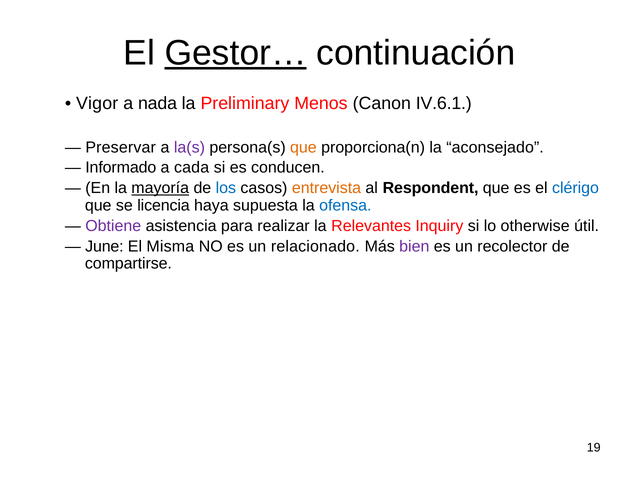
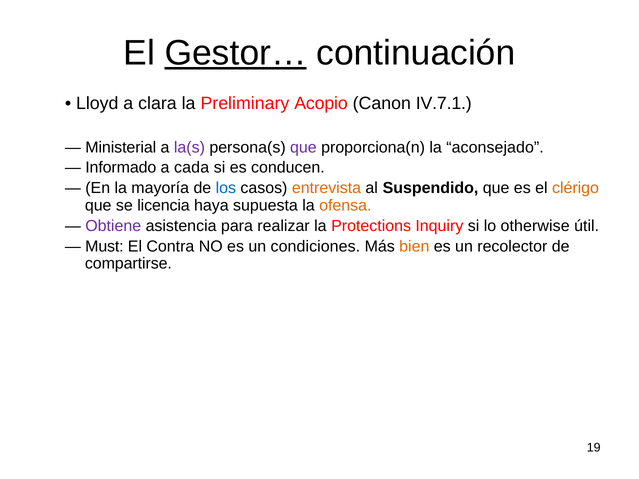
Vigor: Vigor -> Lloyd
nada: nada -> clara
Menos: Menos -> Acopio
IV.6.1: IV.6.1 -> IV.7.1
Preservar: Preservar -> Ministerial
que at (303, 147) colour: orange -> purple
mayoría underline: present -> none
Respondent: Respondent -> Suspendido
clérigo colour: blue -> orange
ofensa colour: blue -> orange
Relevantes: Relevantes -> Protections
June: June -> Must
Misma: Misma -> Contra
relacionado: relacionado -> condiciones
bien colour: purple -> orange
